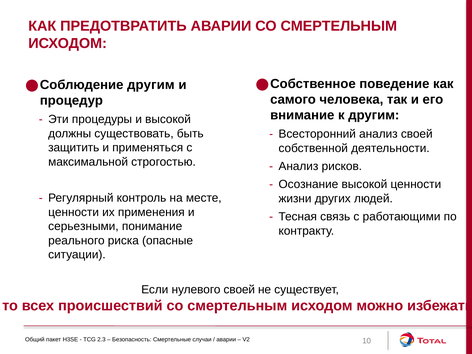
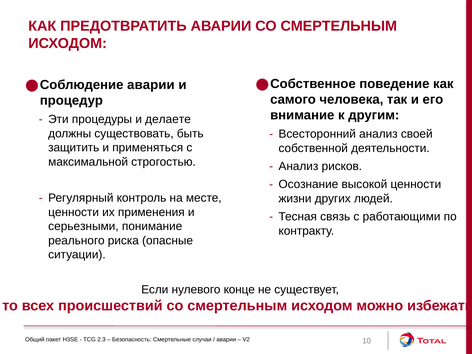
другим at (151, 85): другим -> аварии
и высокой: высокой -> делаете
нулевого своей: своей -> конце
